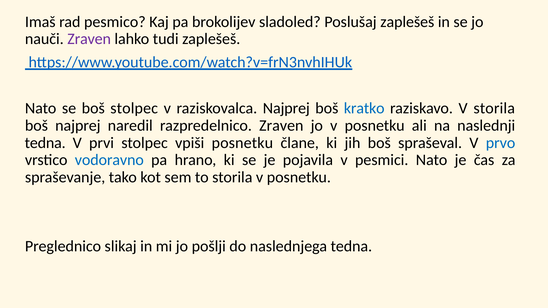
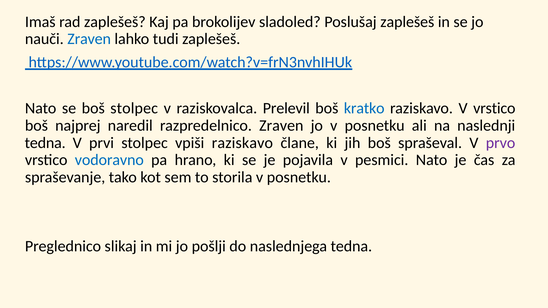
rad pesmico: pesmico -> zaplešeš
Zraven at (89, 39) colour: purple -> blue
raziskovalca Najprej: Najprej -> Prelevil
V storila: storila -> vrstico
vpiši posnetku: posnetku -> raziskavo
prvo colour: blue -> purple
